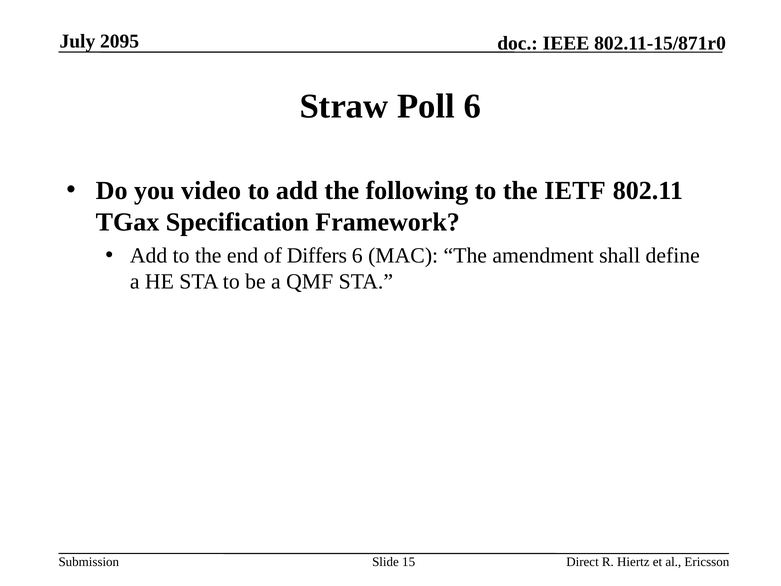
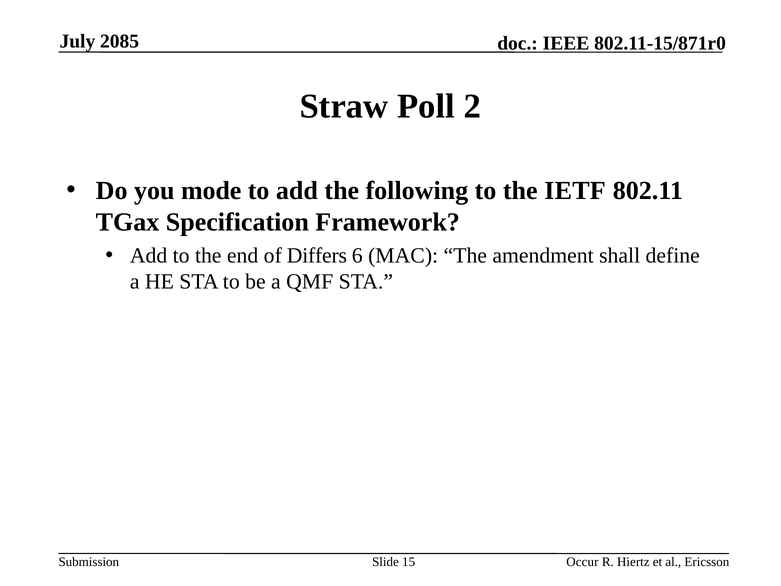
2095: 2095 -> 2085
Poll 6: 6 -> 2
video: video -> mode
Direct: Direct -> Occur
